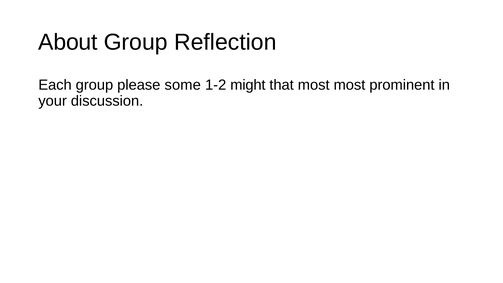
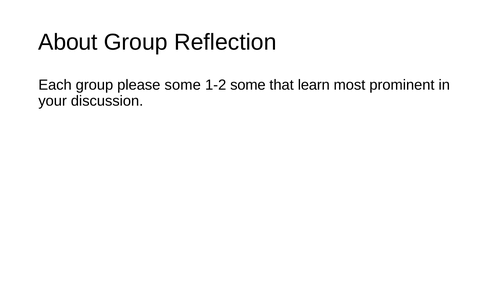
1-2 might: might -> some
that most: most -> learn
